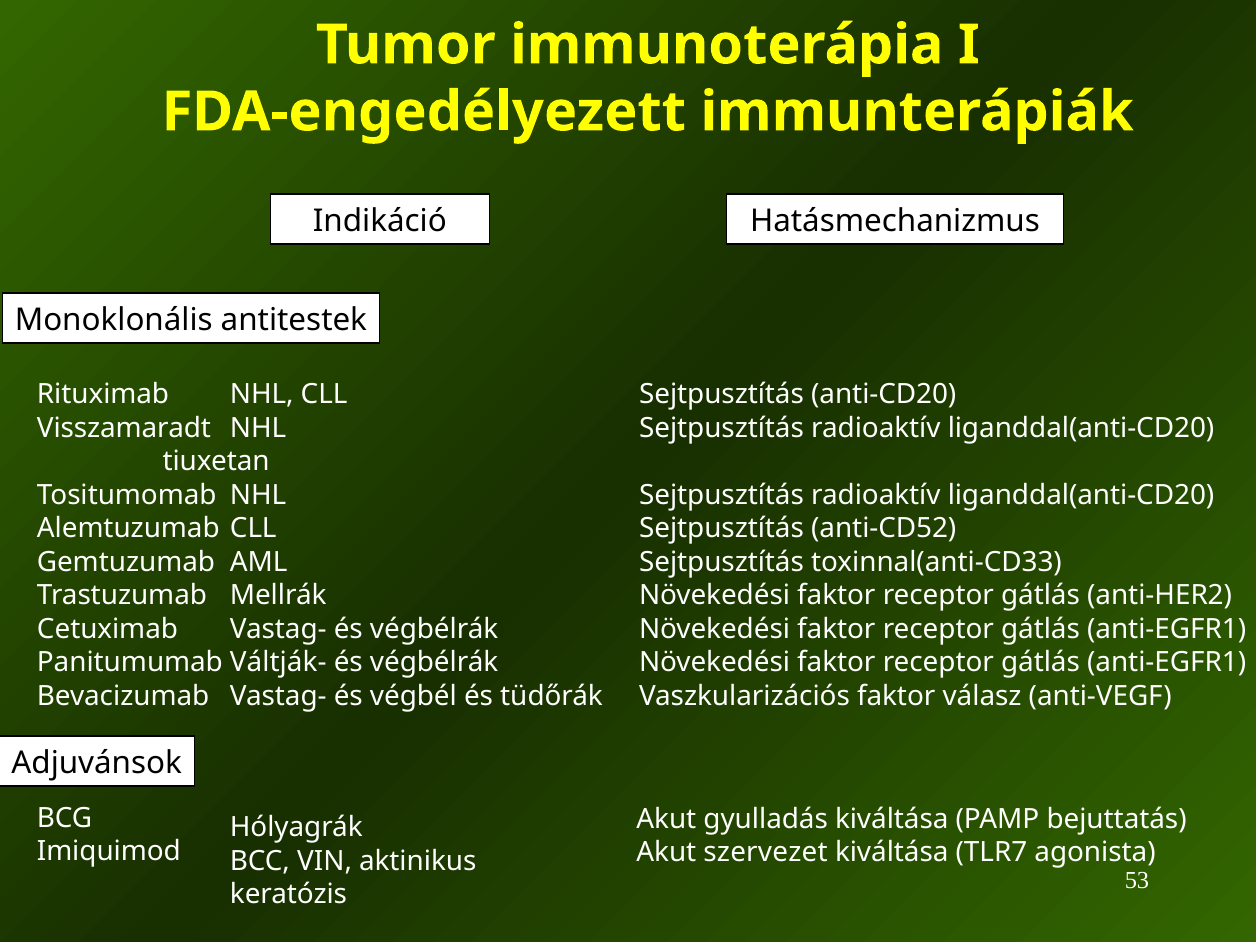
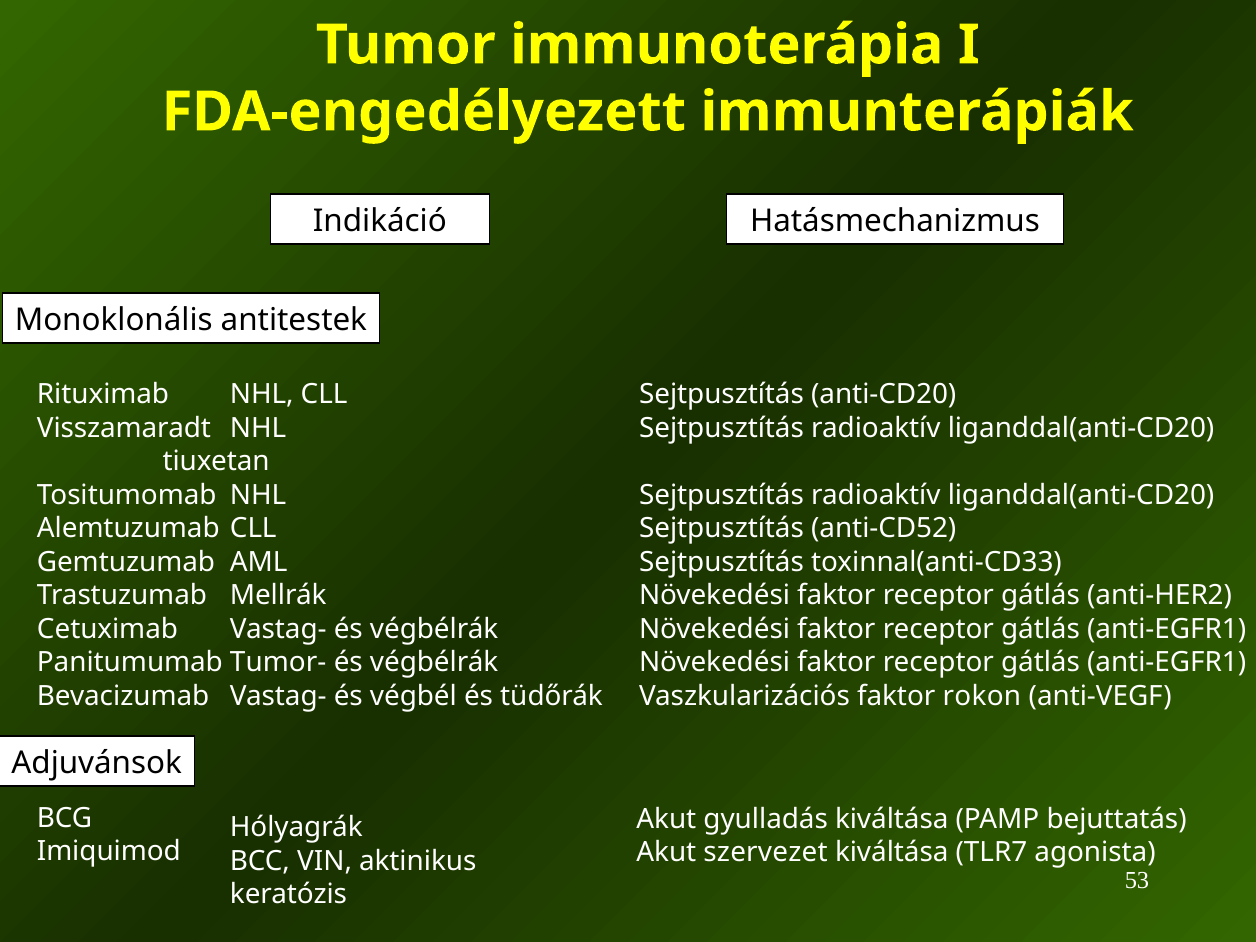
Váltják-: Váltják- -> Tumor-
válasz: válasz -> rokon
